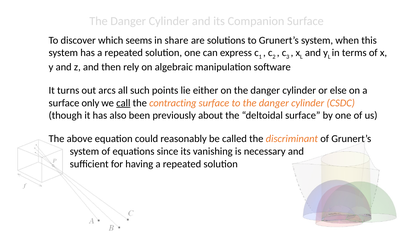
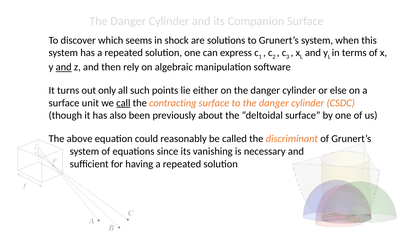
share: share -> shock
and at (64, 67) underline: none -> present
arcs: arcs -> only
only: only -> unit
